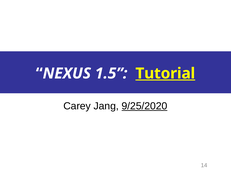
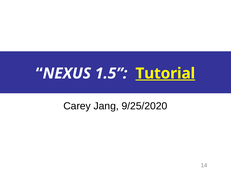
9/25/2020 underline: present -> none
